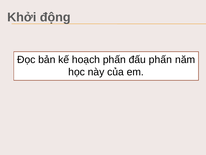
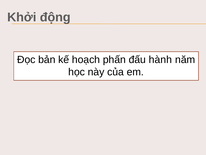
đấu phấn: phấn -> hành
